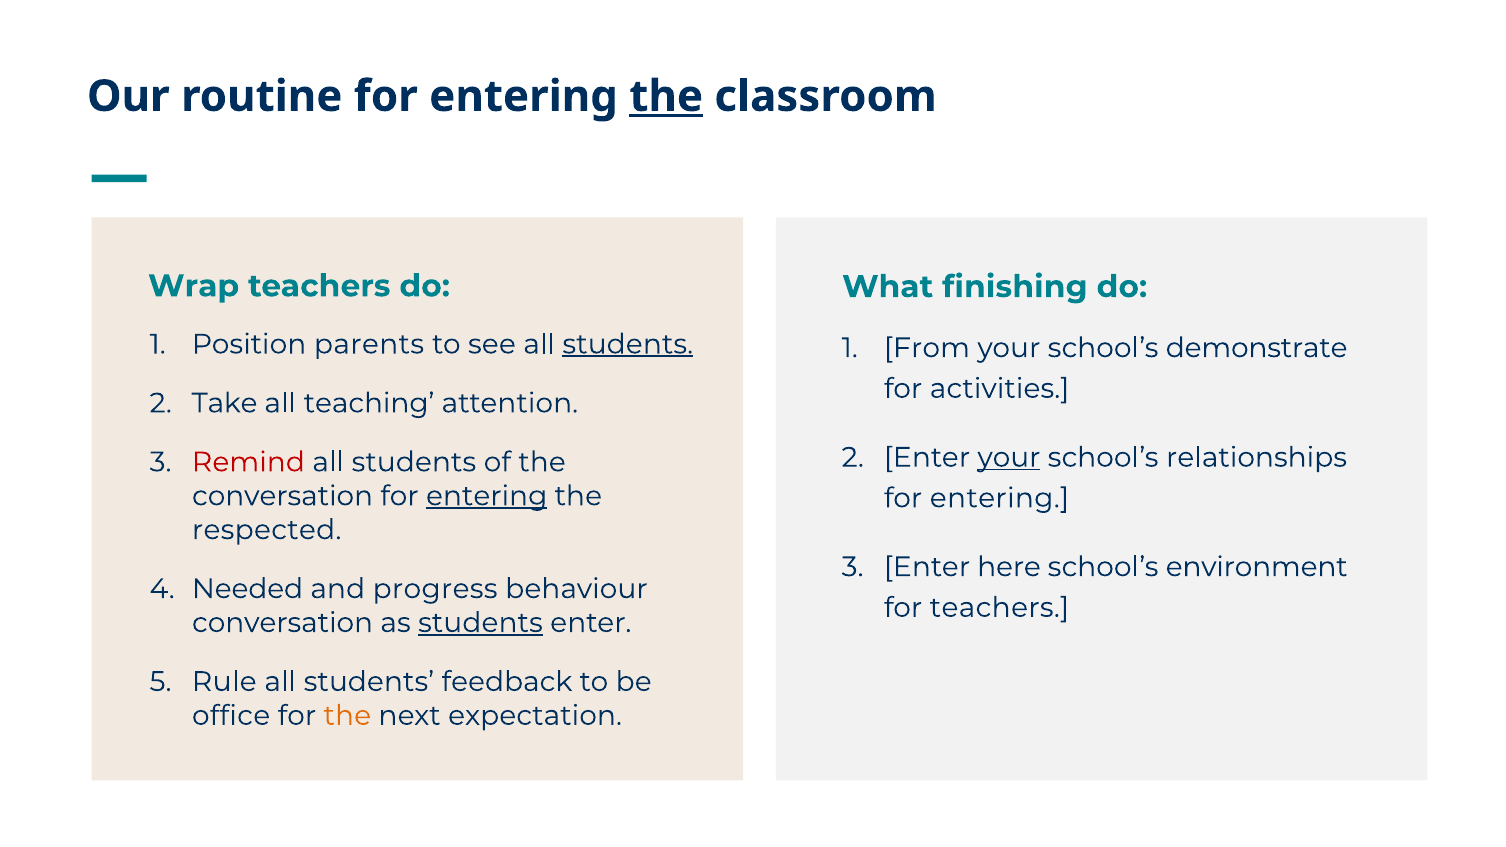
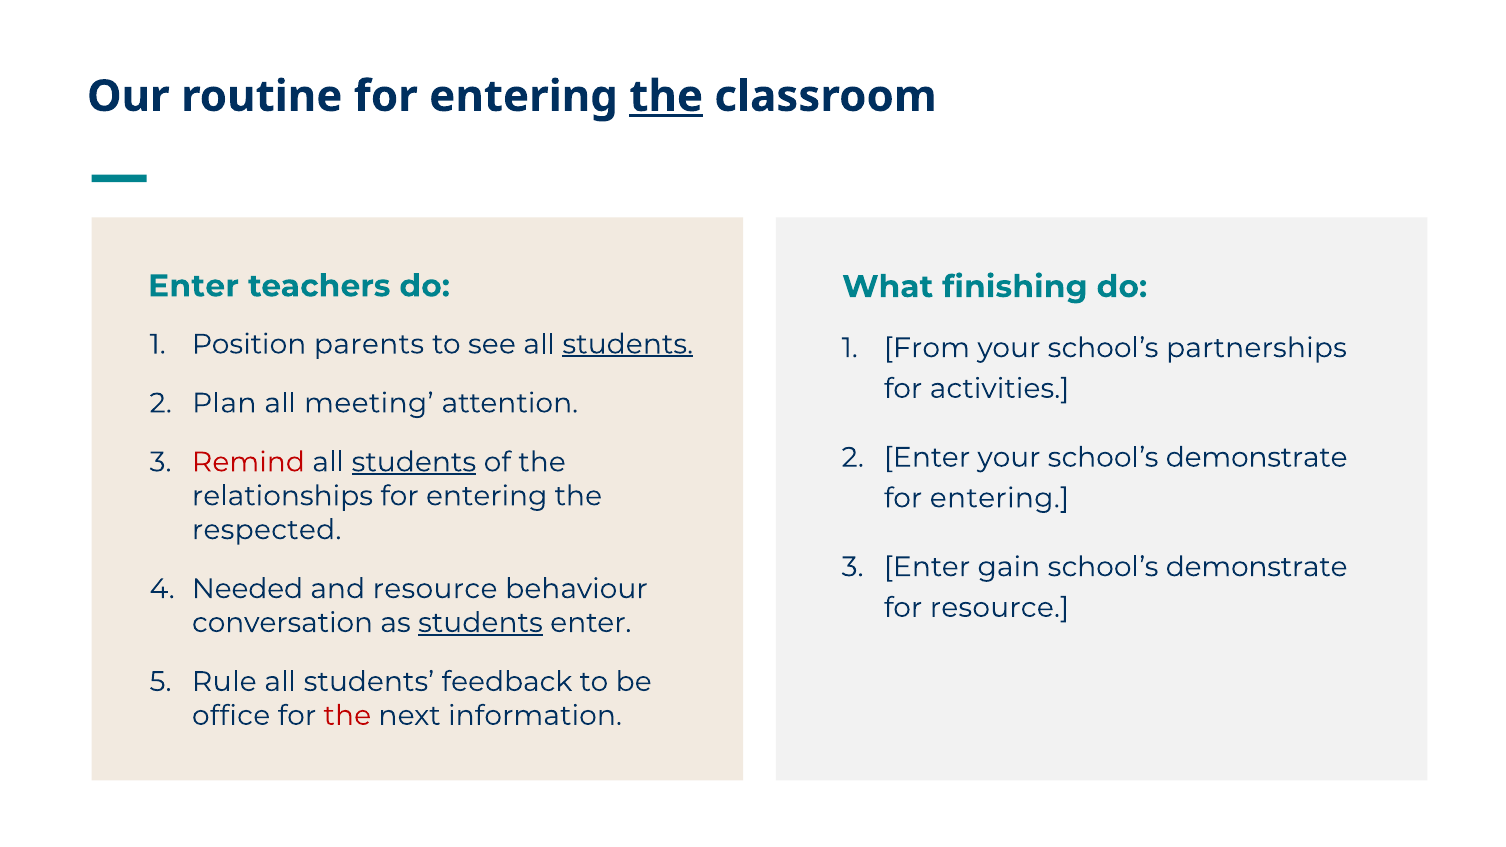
Wrap at (194, 286): Wrap -> Enter
demonstrate: demonstrate -> partnerships
Take: Take -> Plan
teaching: teaching -> meeting
your at (1009, 457) underline: present -> none
relationships at (1257, 457): relationships -> demonstrate
students at (414, 462) underline: none -> present
conversation at (282, 496): conversation -> relationships
entering at (487, 496) underline: present -> none
here: here -> gain
environment at (1257, 567): environment -> demonstrate
and progress: progress -> resource
for teachers: teachers -> resource
the at (347, 716) colour: orange -> red
expectation: expectation -> information
